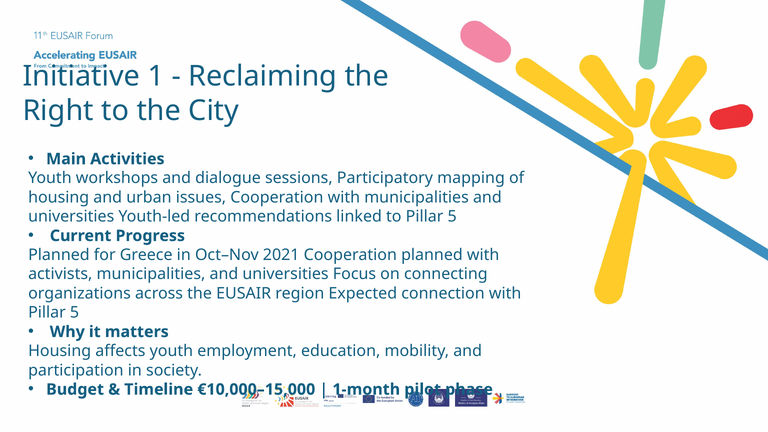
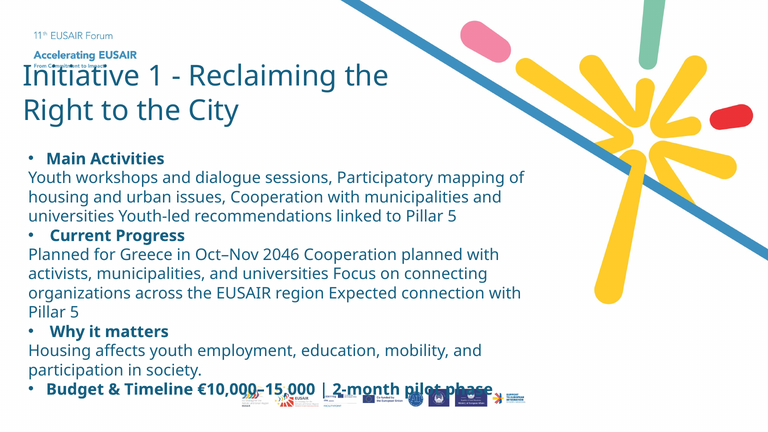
2021: 2021 -> 2046
1-month: 1-month -> 2-month
